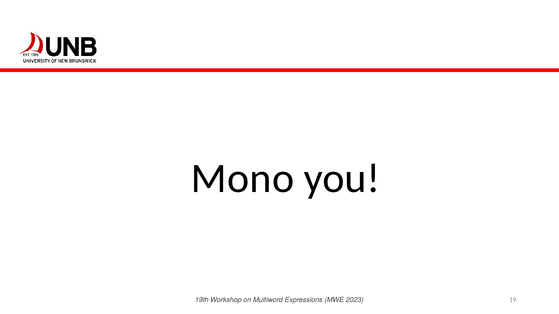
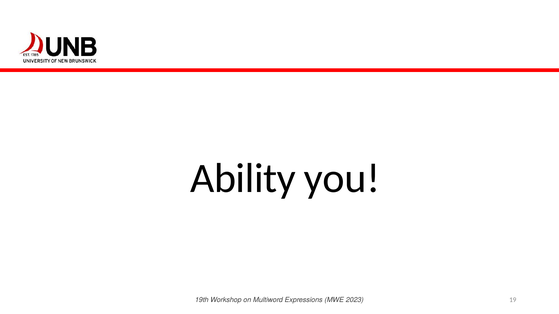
Mono: Mono -> Ability
